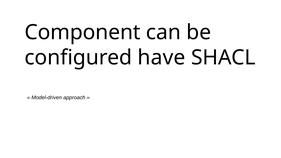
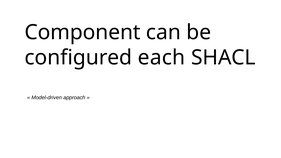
have: have -> each
